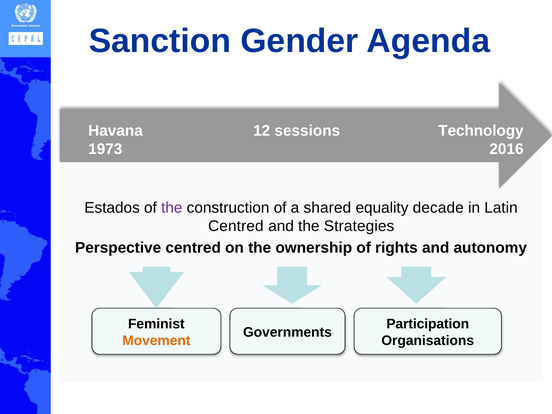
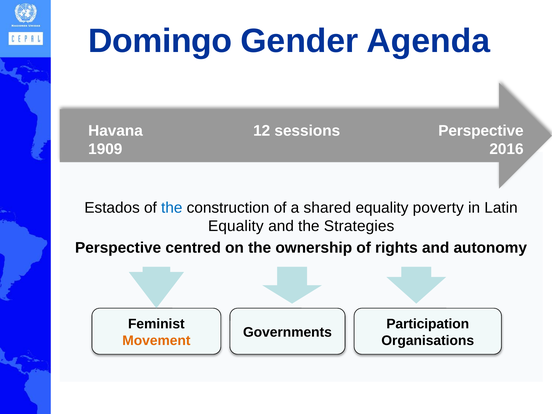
Sanction: Sanction -> Domingo
sessions Technology: Technology -> Perspective
1973: 1973 -> 1909
the at (172, 208) colour: purple -> blue
decade: decade -> poverty
Centred at (236, 226): Centred -> Equality
